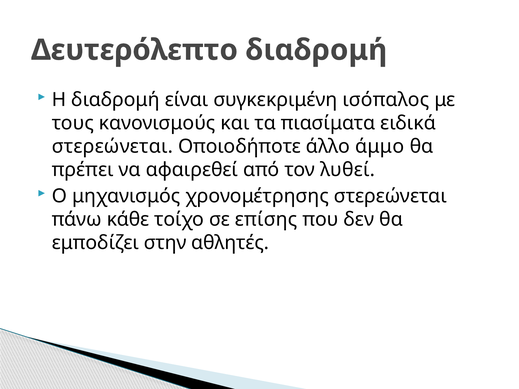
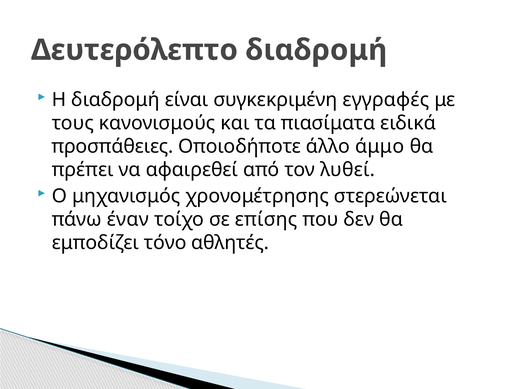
ισόπαλος: ισόπαλος -> εγγραφές
στερεώνεται at (112, 146): στερεώνεται -> προσπάθειες
κάθε: κάθε -> έναν
στην: στην -> τόνο
